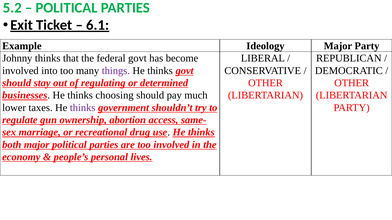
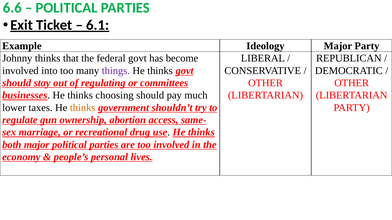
5.2: 5.2 -> 6.6
determined: determined -> committees
thinks at (83, 108) colour: purple -> orange
